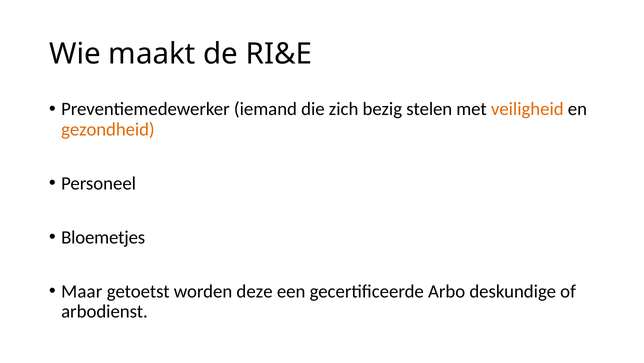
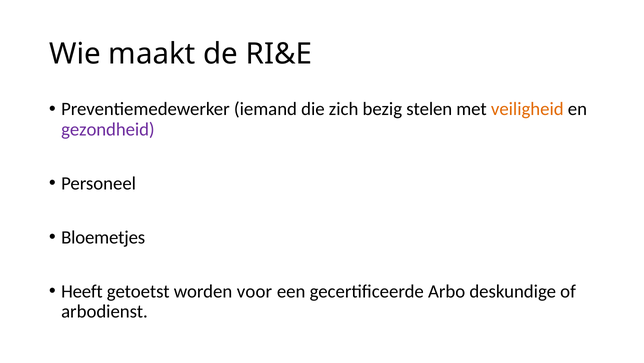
gezondheid colour: orange -> purple
Maar: Maar -> Heeft
deze: deze -> voor
